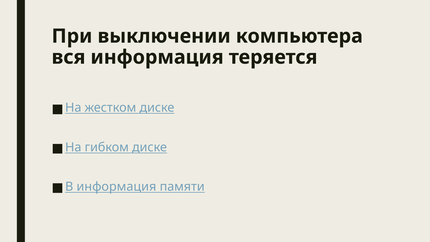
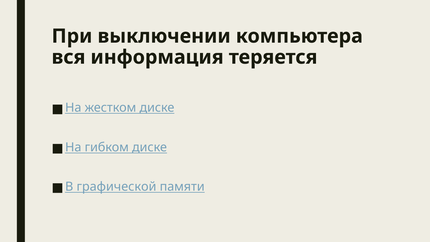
В информация: информация -> графической
